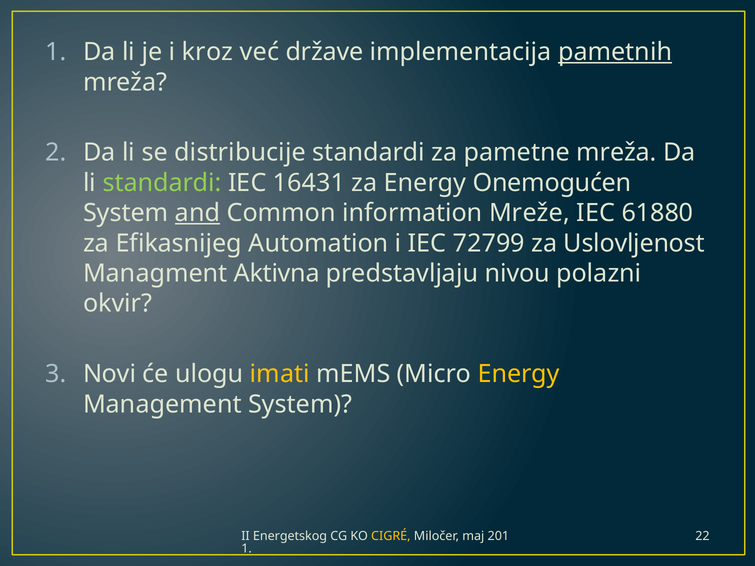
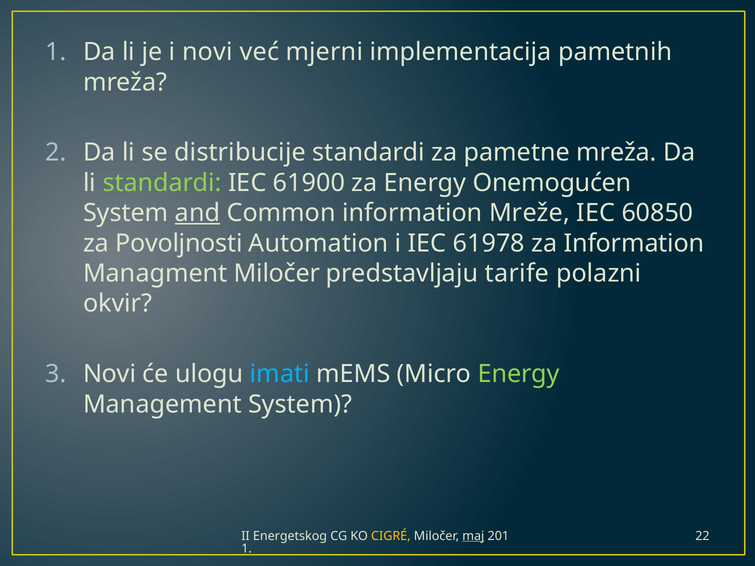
i kroz: kroz -> novi
države: države -> mjerni
pametnih underline: present -> none
16431: 16431 -> 61900
61880: 61880 -> 60850
Efikasnijeg: Efikasnijeg -> Povoljnosti
72799: 72799 -> 61978
za Uslovljenost: Uslovljenost -> Information
Managment Aktivna: Aktivna -> Miločer
nivou: nivou -> tarife
imati colour: yellow -> light blue
Energy at (519, 374) colour: yellow -> light green
maj underline: none -> present
